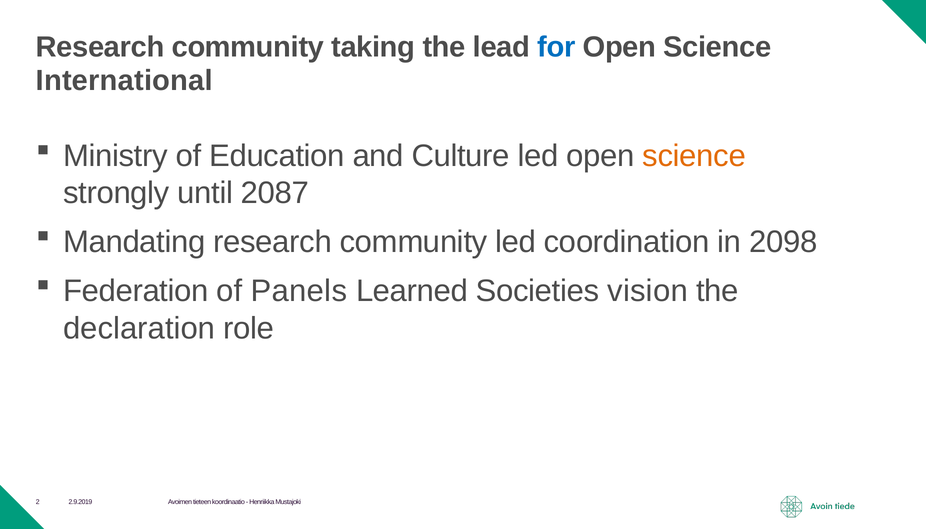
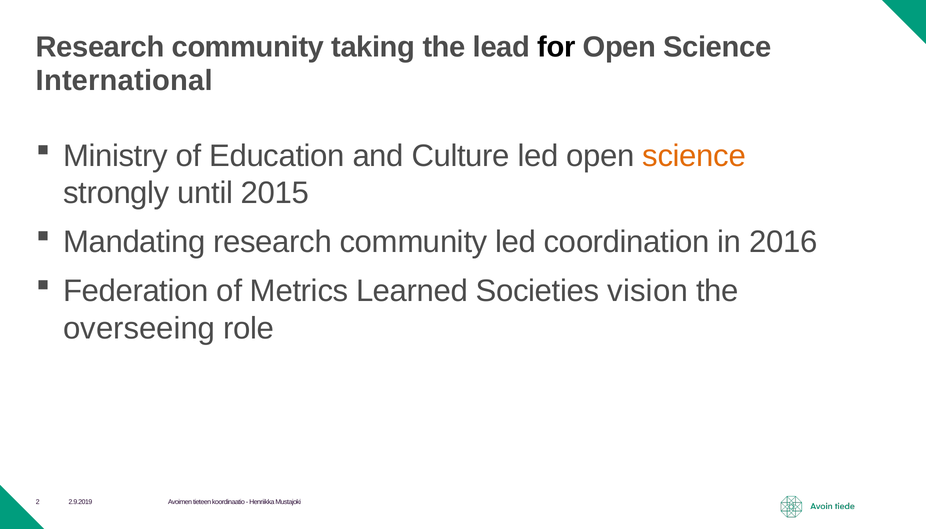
for colour: blue -> black
2087: 2087 -> 2015
2098: 2098 -> 2016
Panels: Panels -> Metrics
declaration: declaration -> overseeing
